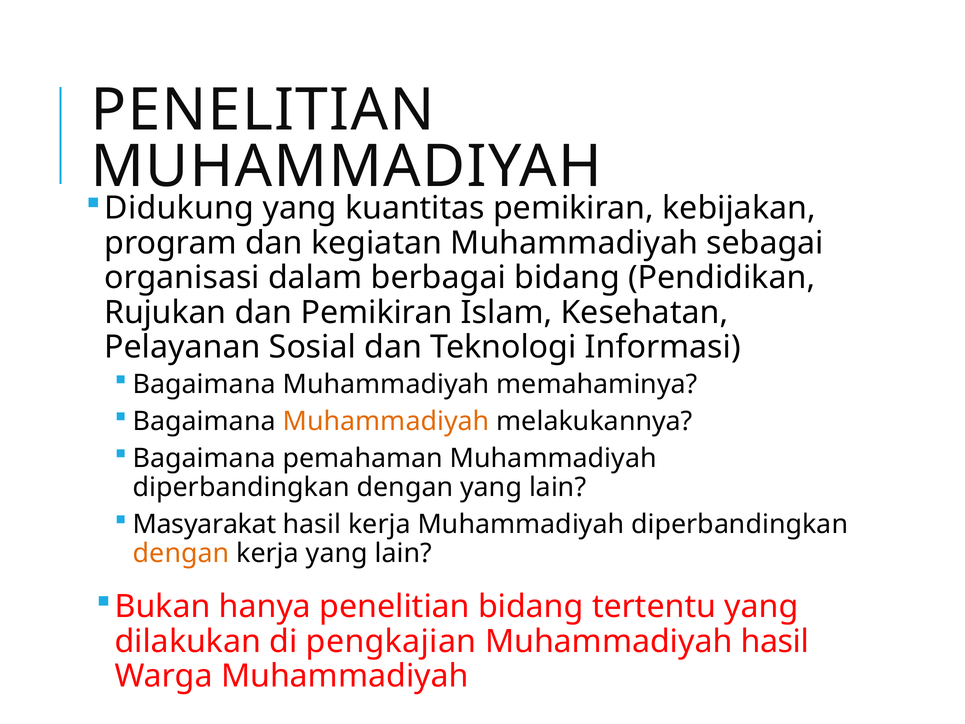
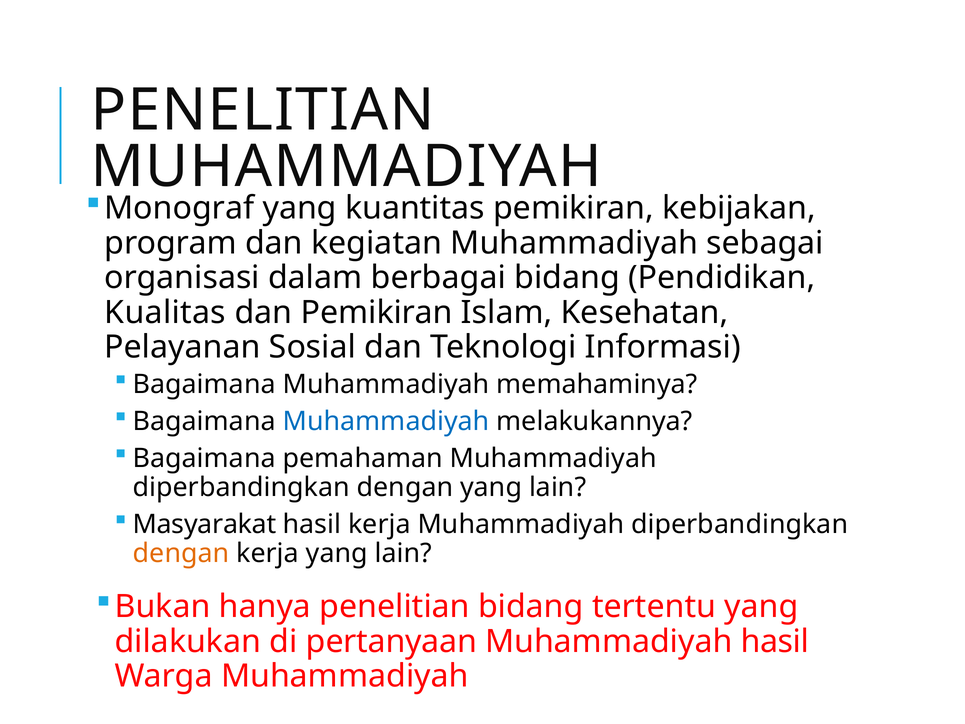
Didukung: Didukung -> Monograf
Rujukan: Rujukan -> Kualitas
Muhammadiyah at (386, 421) colour: orange -> blue
pengkajian: pengkajian -> pertanyaan
